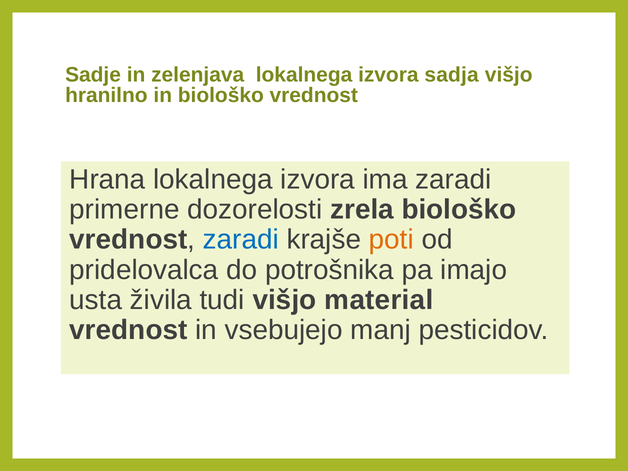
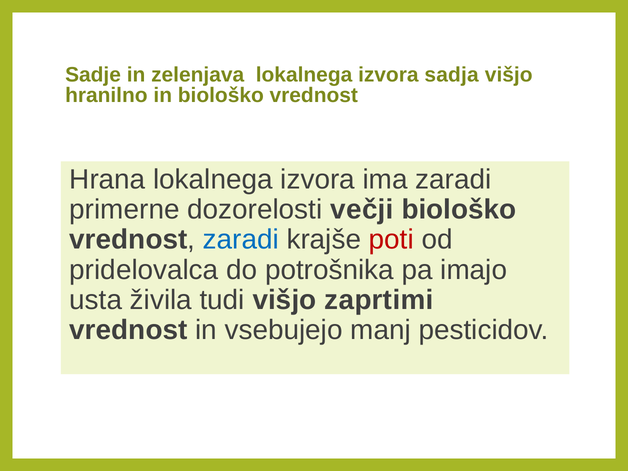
zrela: zrela -> večji
poti colour: orange -> red
material: material -> zaprtimi
